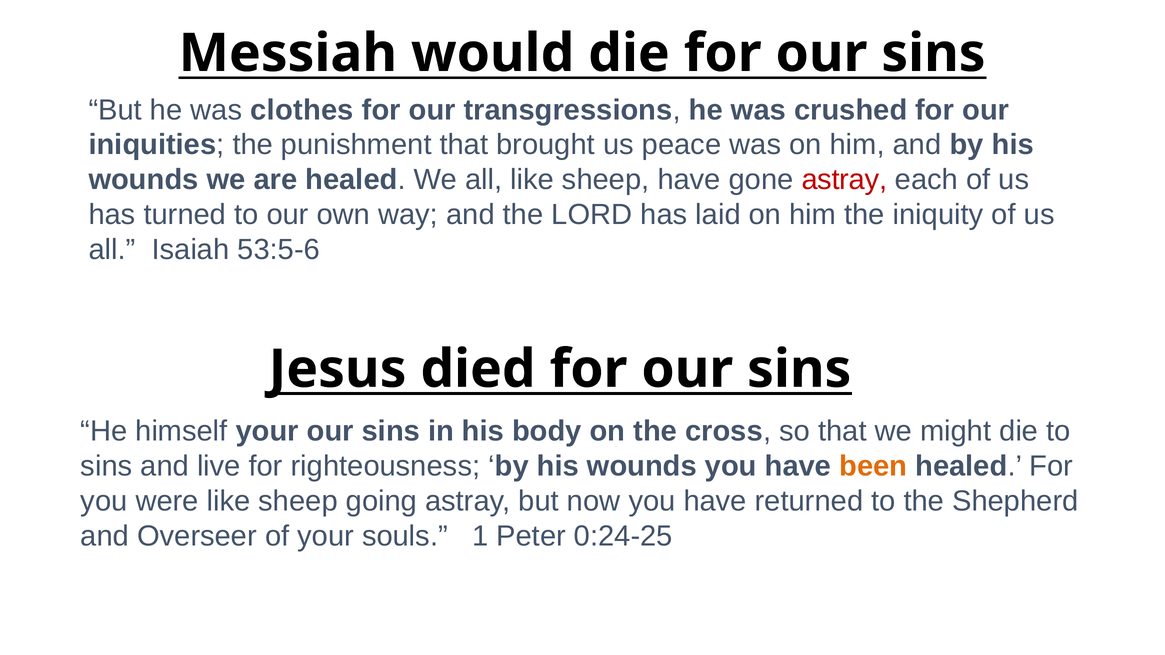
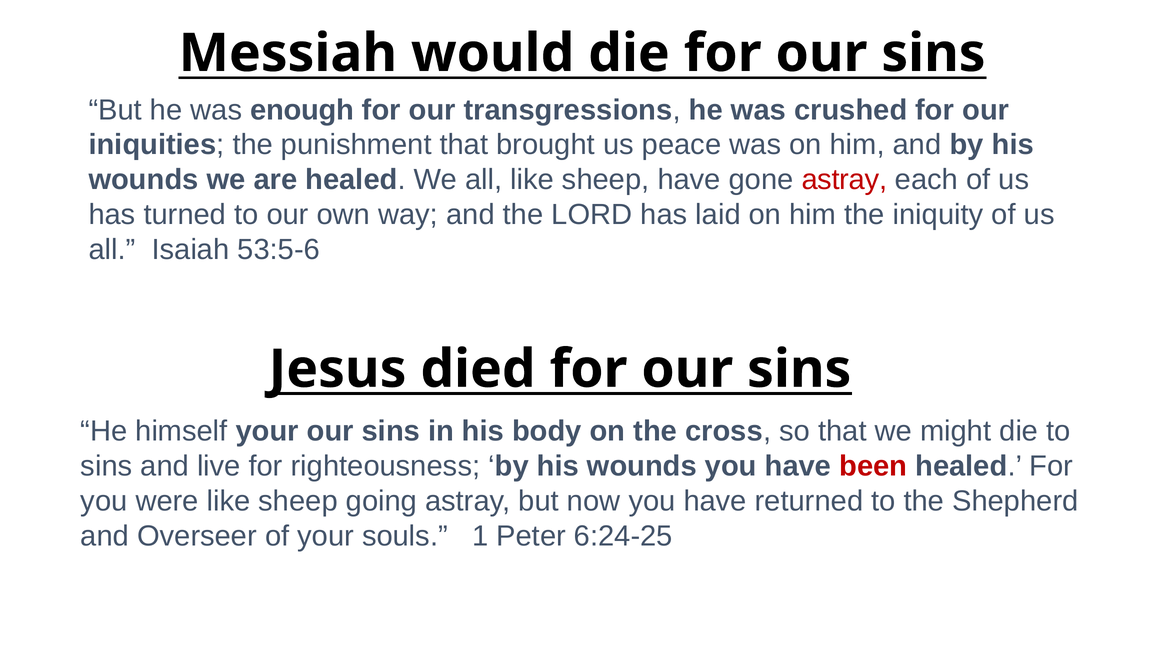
clothes: clothes -> enough
been colour: orange -> red
0:24-25: 0:24-25 -> 6:24-25
